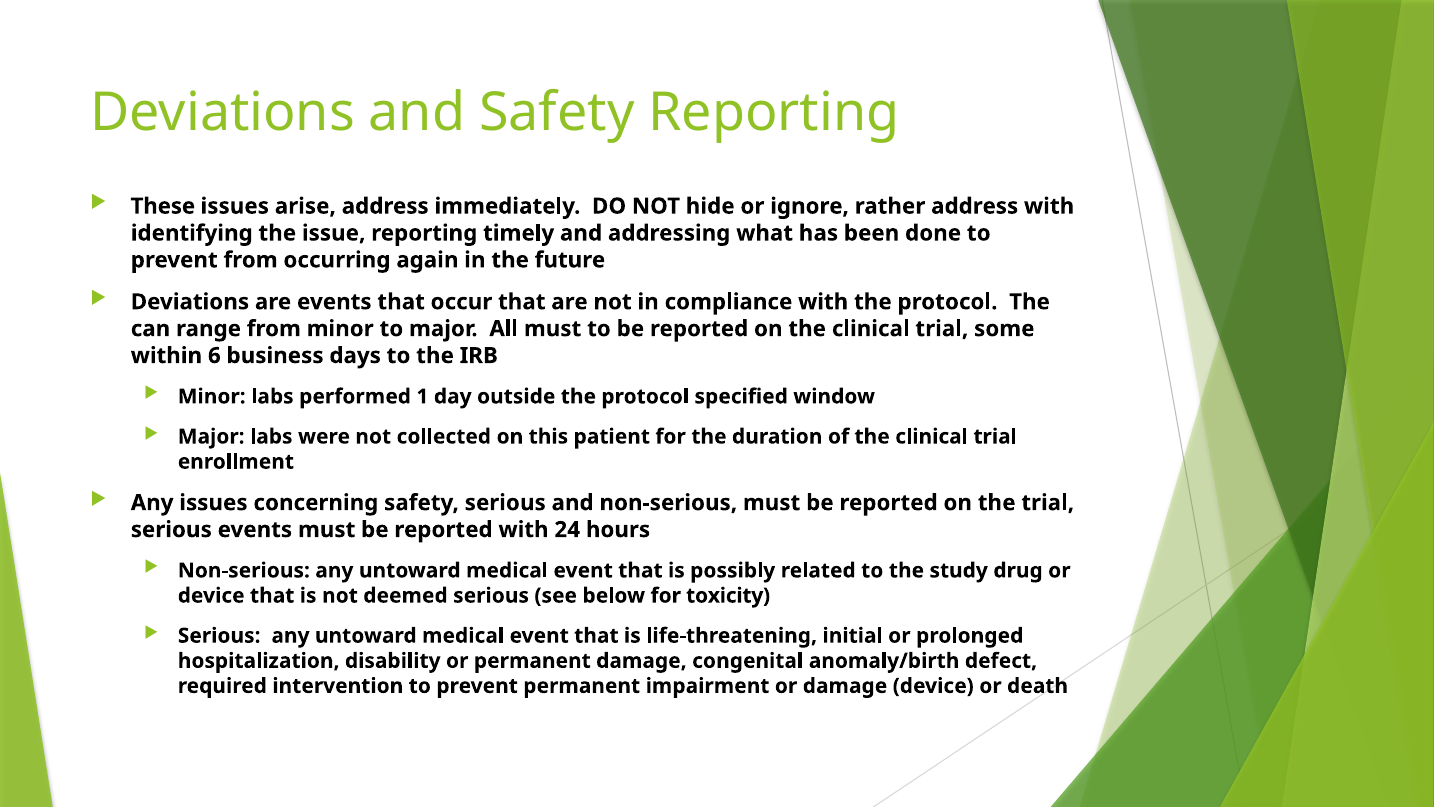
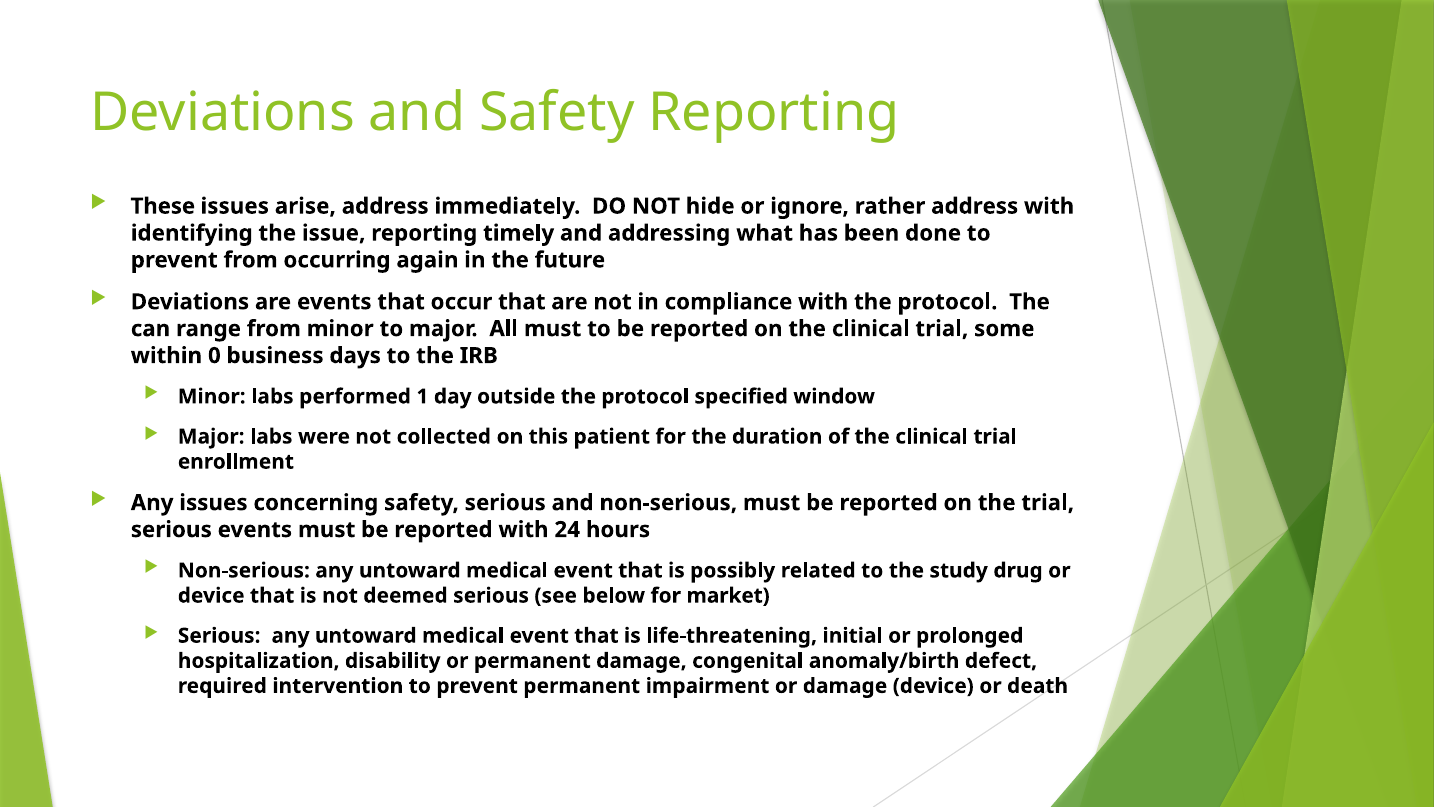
6: 6 -> 0
toxicity: toxicity -> market
